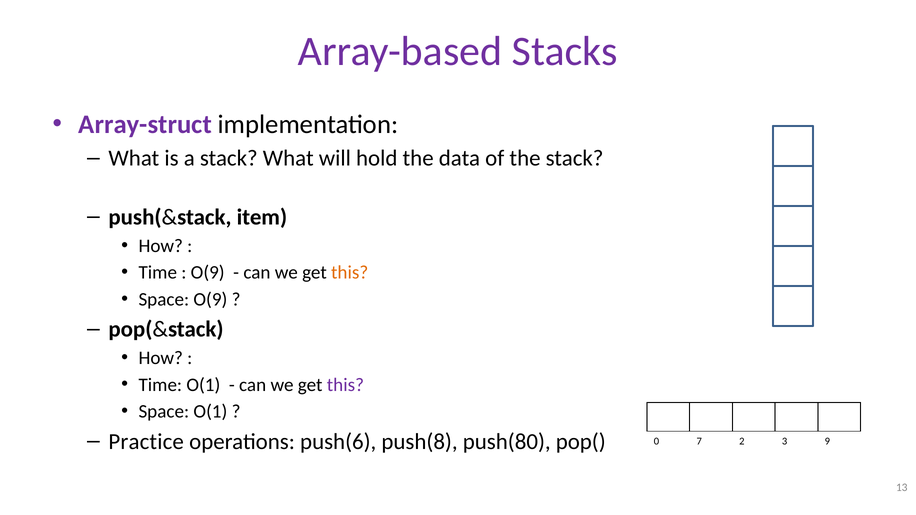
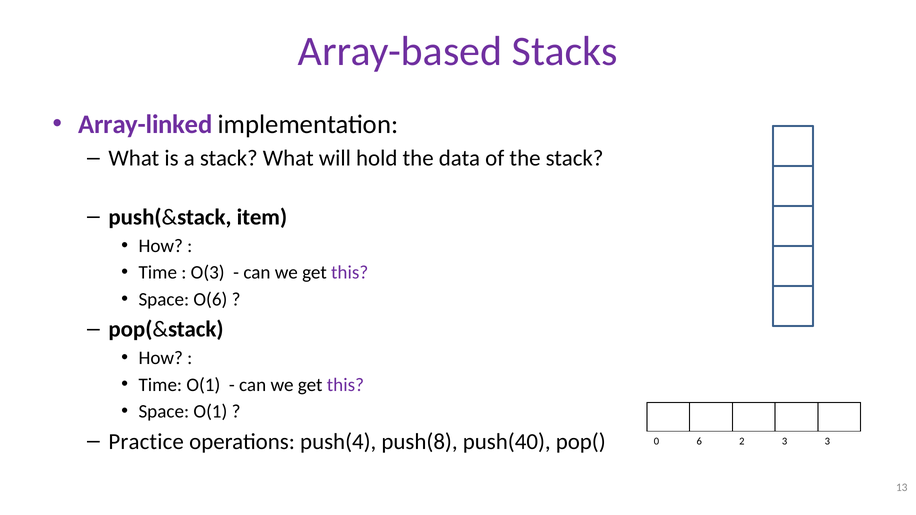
Array-struct: Array-struct -> Array-linked
O(9 at (208, 273): O(9 -> O(3
this at (350, 273) colour: orange -> purple
Space O(9: O(9 -> O(6
push(6: push(6 -> push(4
push(80: push(80 -> push(40
7: 7 -> 6
3 9: 9 -> 3
